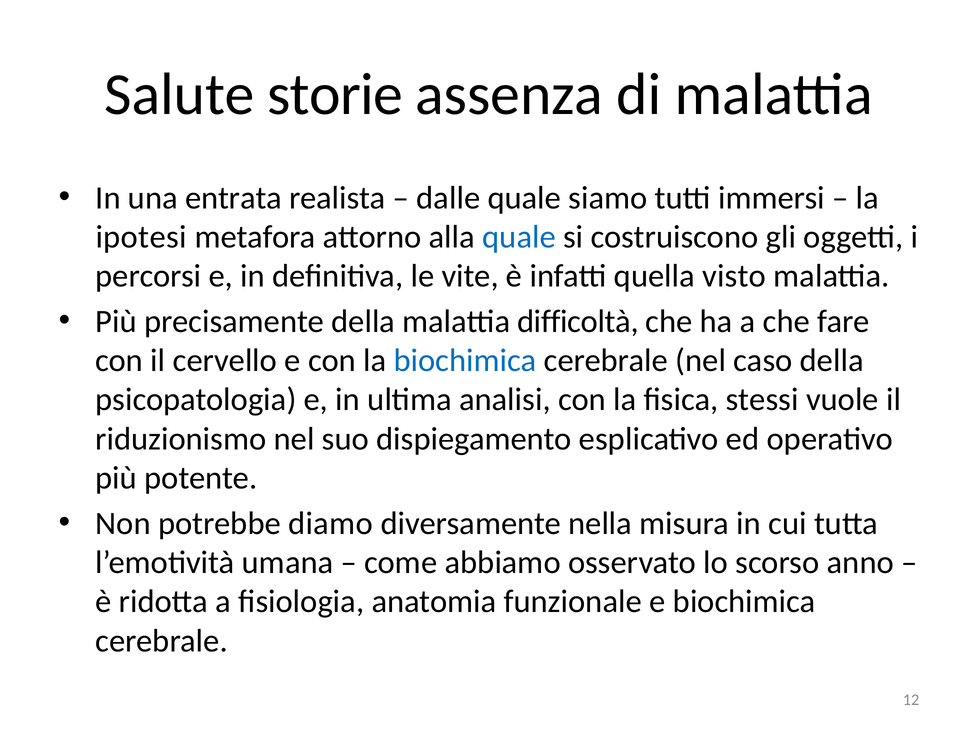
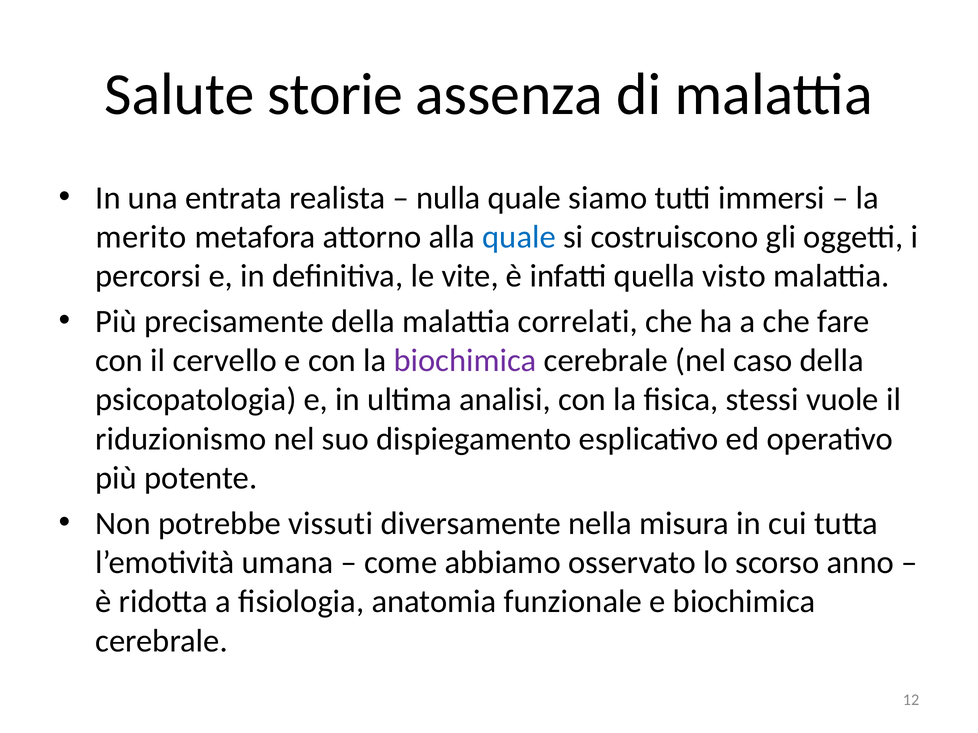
dalle: dalle -> nulla
ipotesi: ipotesi -> merito
difficoltà: difficoltà -> correlati
biochimica at (465, 361) colour: blue -> purple
diamo: diamo -> vissuti
